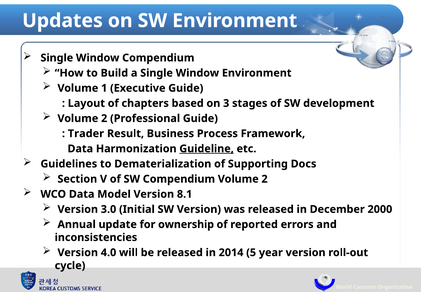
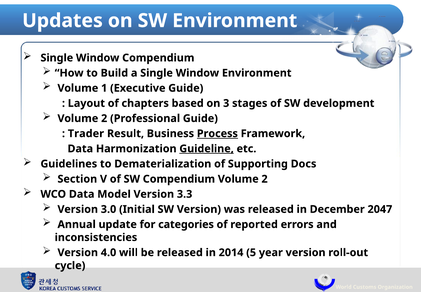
Process underline: none -> present
8.1: 8.1 -> 3.3
2000: 2000 -> 2047
ownership: ownership -> categories
